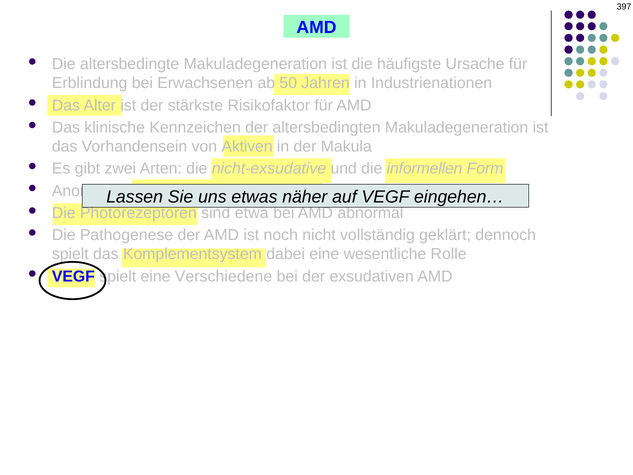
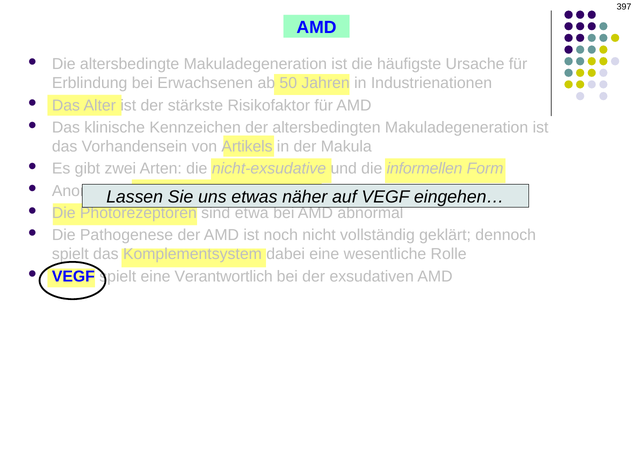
Aktiven: Aktiven -> Artikels
Verschiedene: Verschiedene -> Verantwortlich
